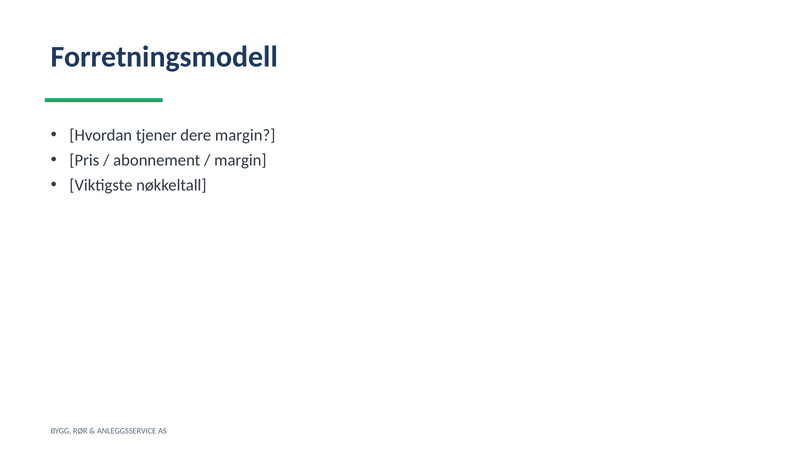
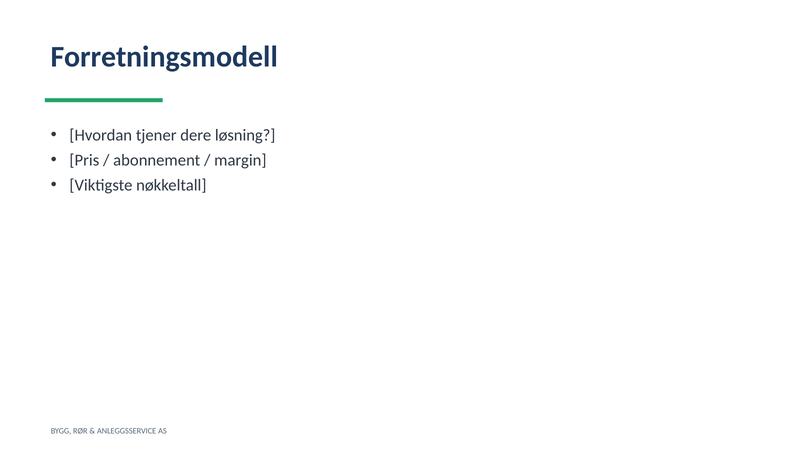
dere margin: margin -> løsning
